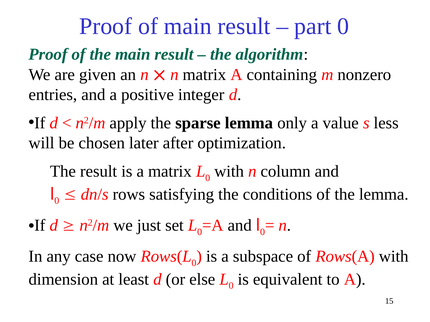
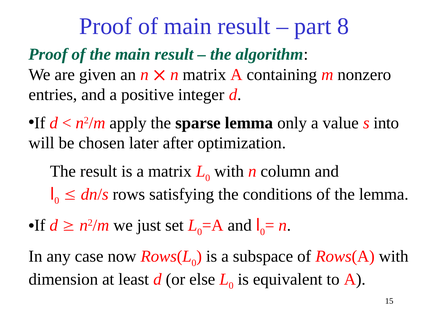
part 0: 0 -> 8
less: less -> into
